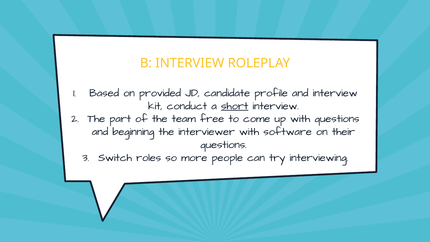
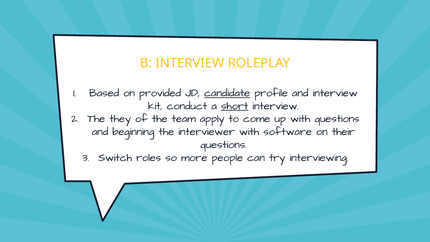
candidate underline: none -> present
part: part -> they
free: free -> apply
